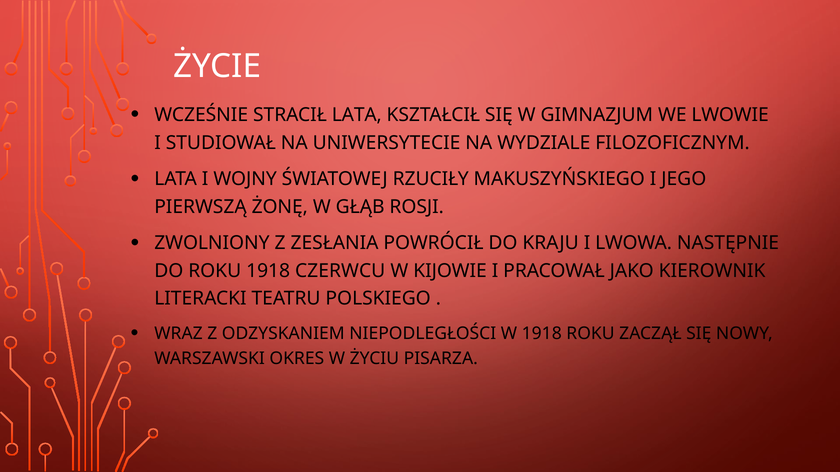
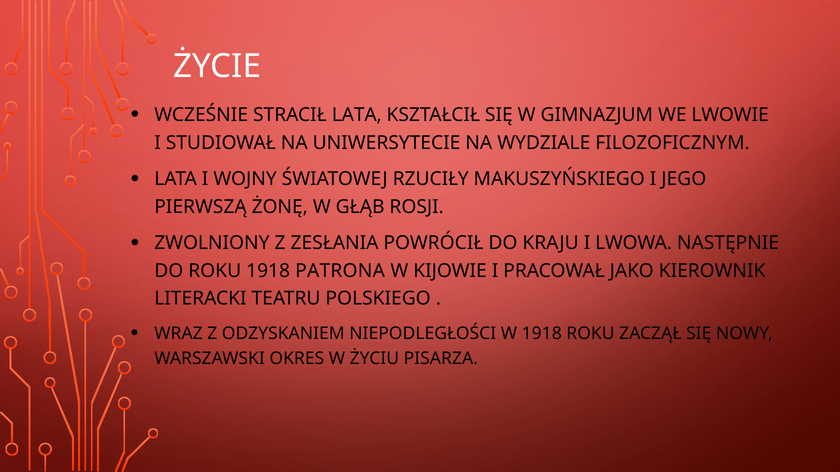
CZERWCU: CZERWCU -> PATRONA
